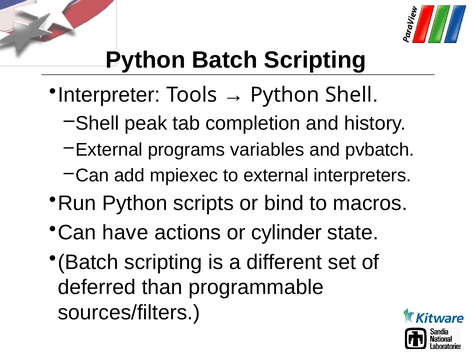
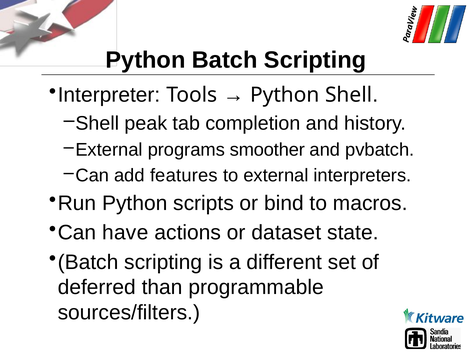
variables: variables -> smoother
mpiexec: mpiexec -> features
cylinder: cylinder -> dataset
